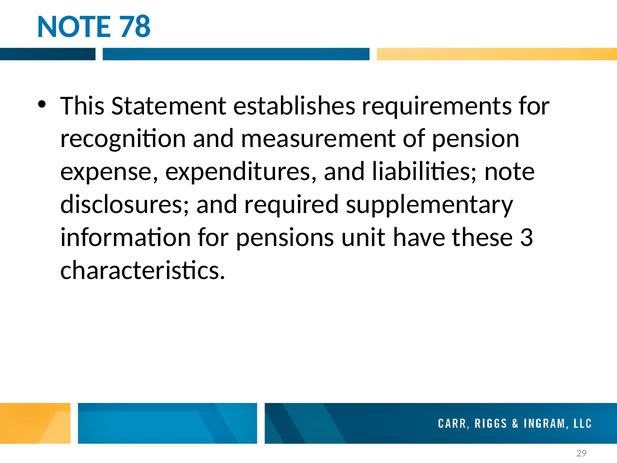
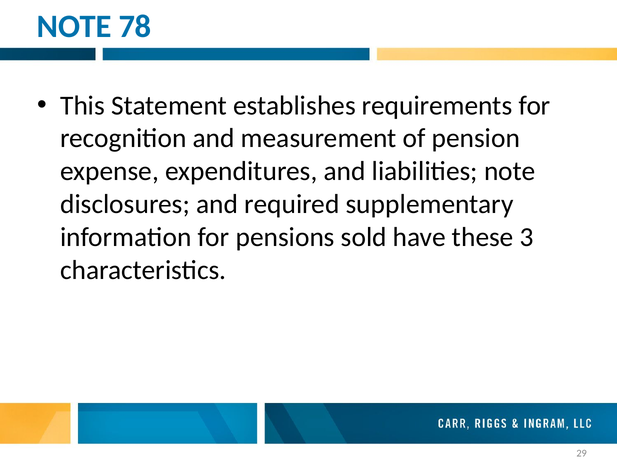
unit: unit -> sold
